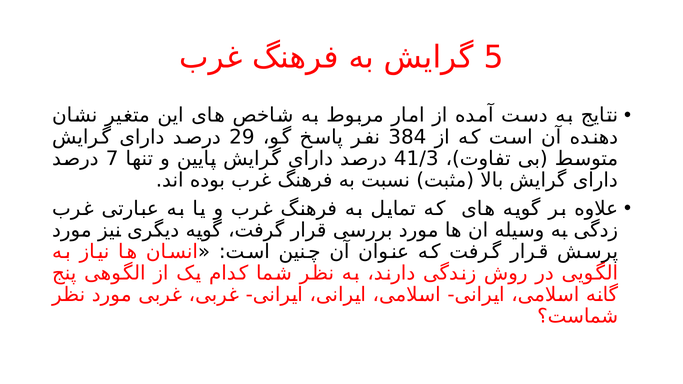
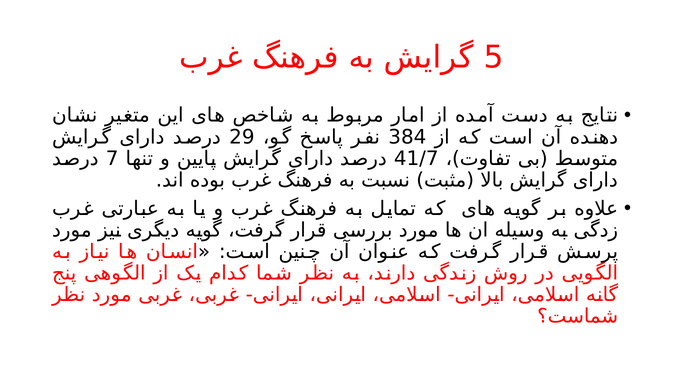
41/3: 41/3 -> 41/7
